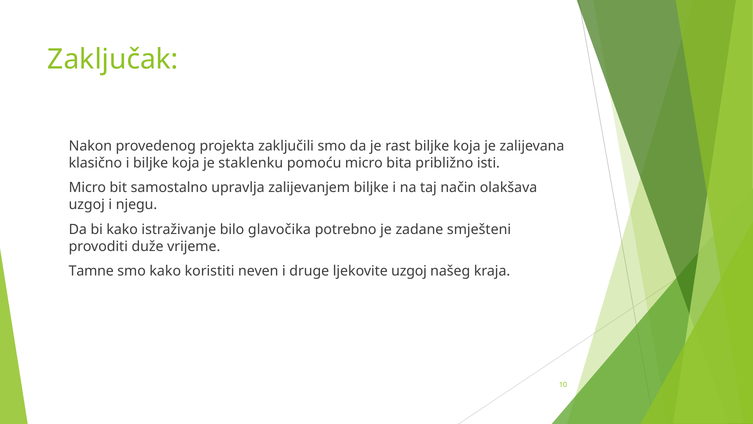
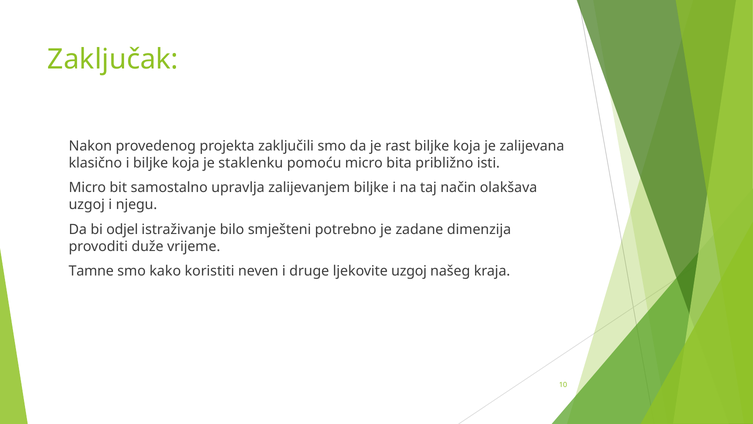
bi kako: kako -> odjel
glavočika: glavočika -> smješteni
smješteni: smješteni -> dimenzija
